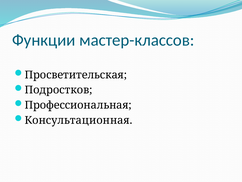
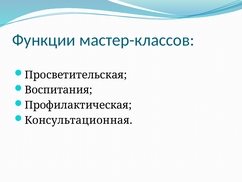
Подростков: Подростков -> Воспитания
Профессиональная: Профессиональная -> Профилактическая
